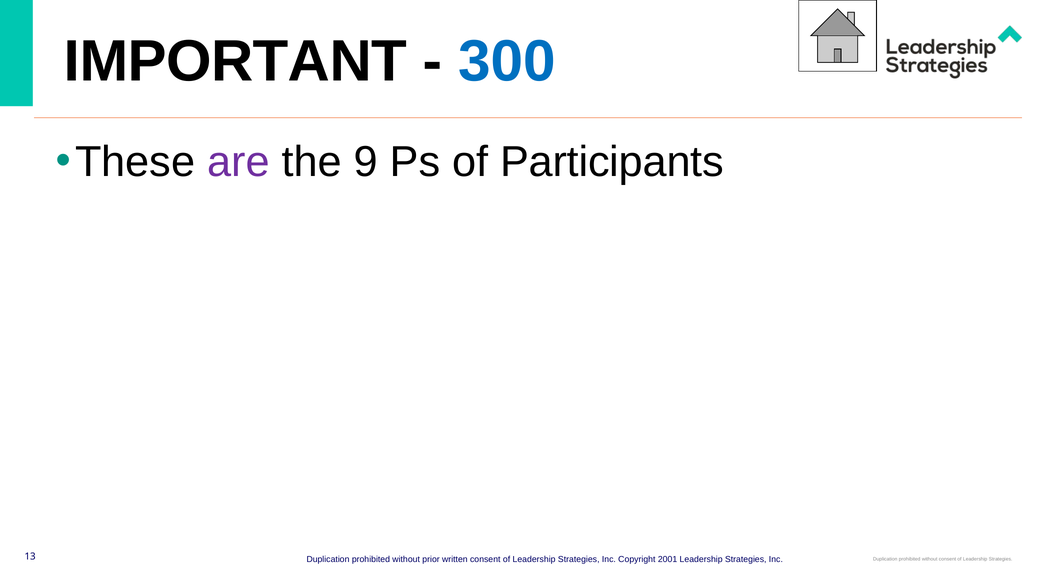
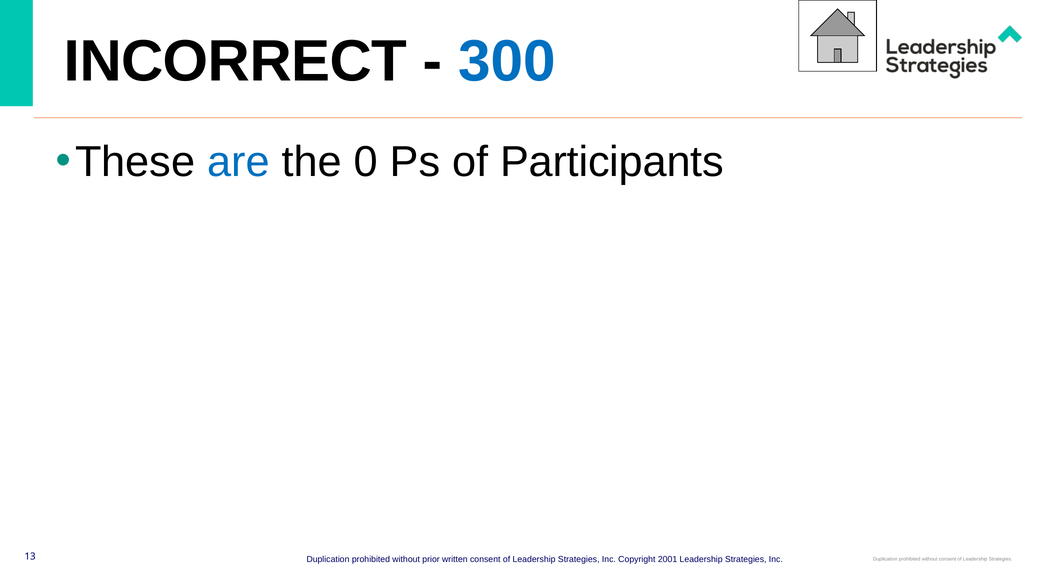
IMPORTANT: IMPORTANT -> INCORRECT
are colour: purple -> blue
9: 9 -> 0
